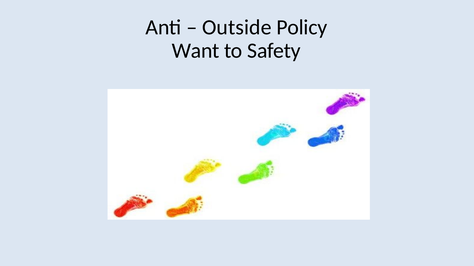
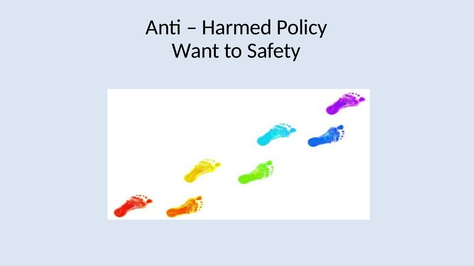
Outside: Outside -> Harmed
